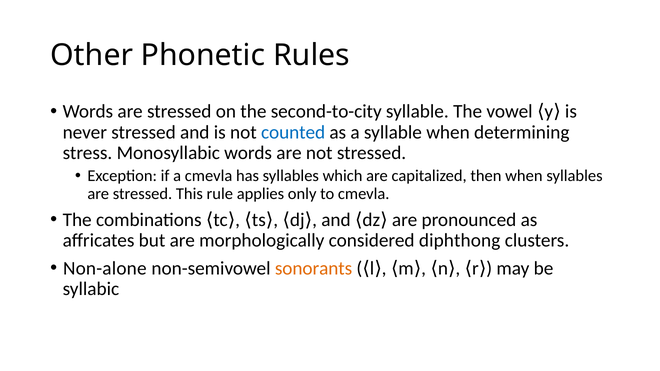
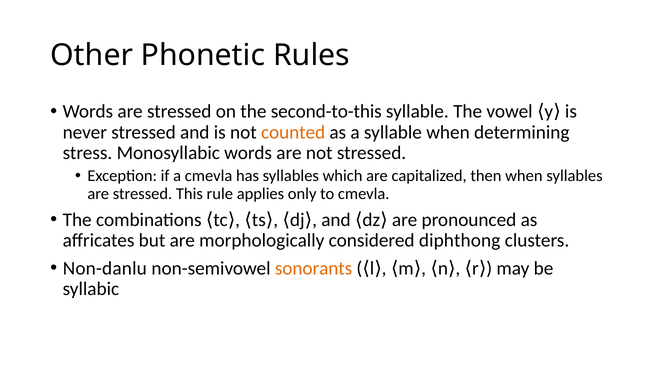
second-to-city: second-to-city -> second-to-this
counted colour: blue -> orange
Non-alone: Non-alone -> Non-danlu
